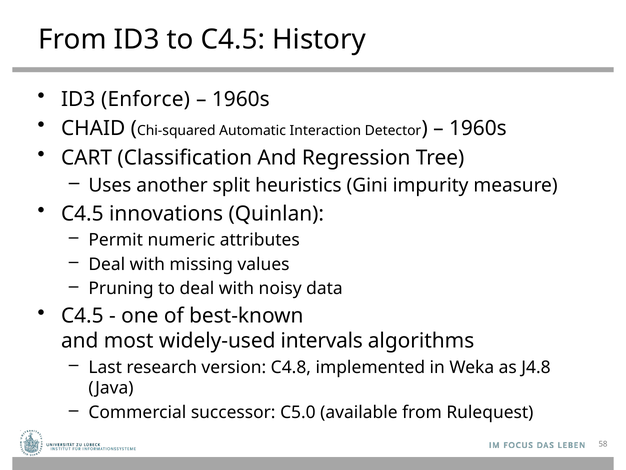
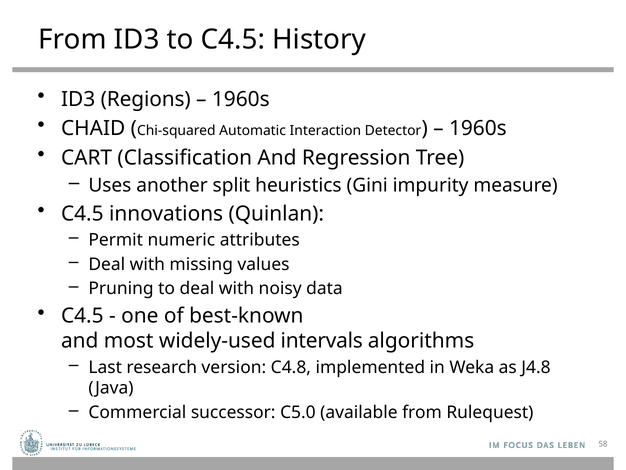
Enforce: Enforce -> Regions
